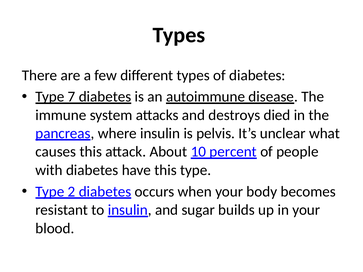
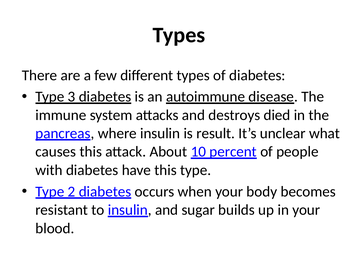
7: 7 -> 3
pelvis: pelvis -> result
